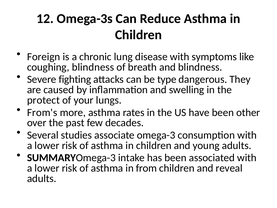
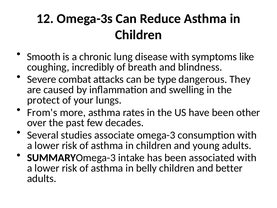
Foreign: Foreign -> Smooth
coughing blindness: blindness -> incredibly
fighting: fighting -> combat
from: from -> belly
reveal: reveal -> better
